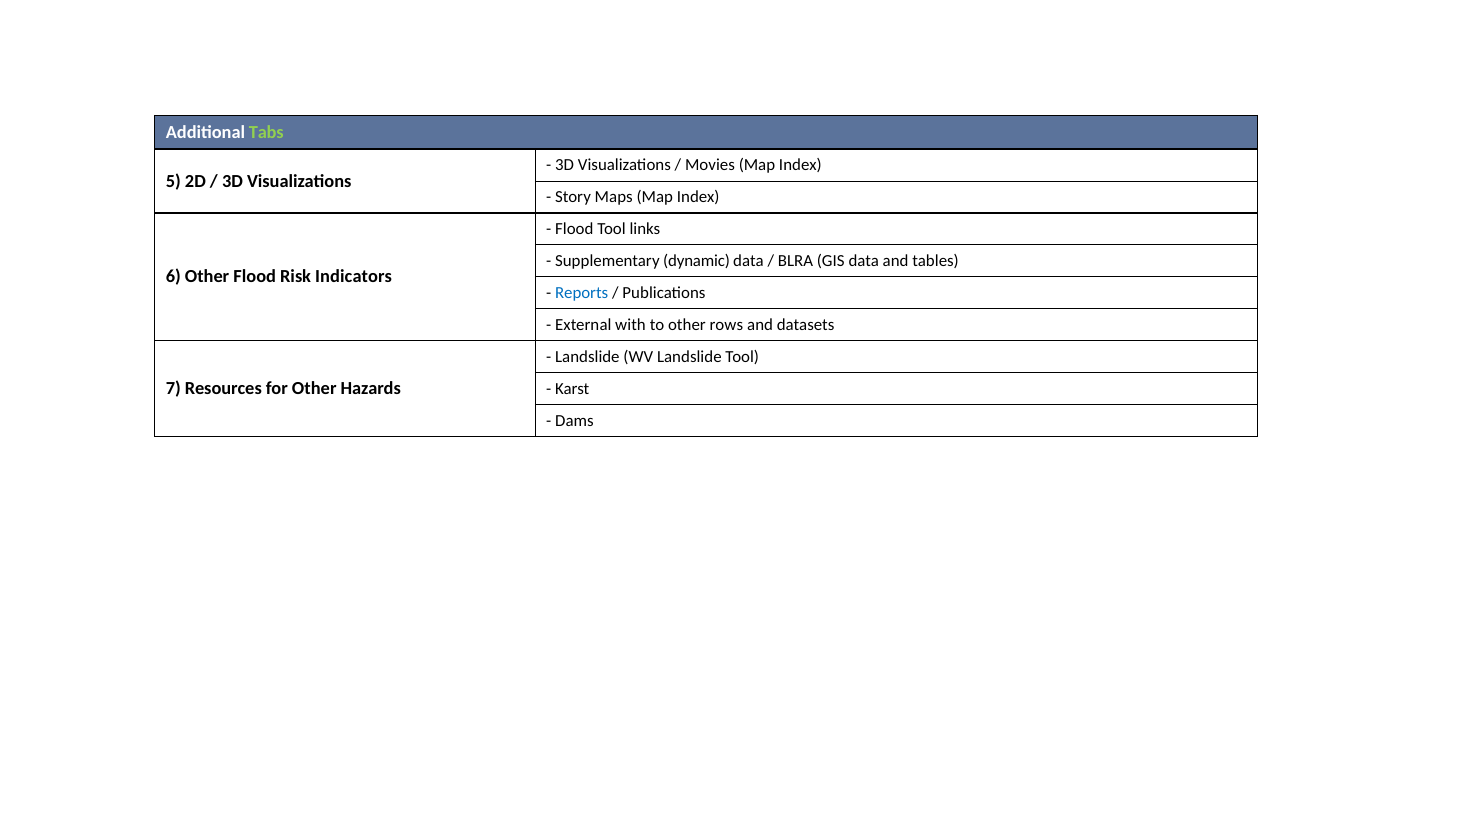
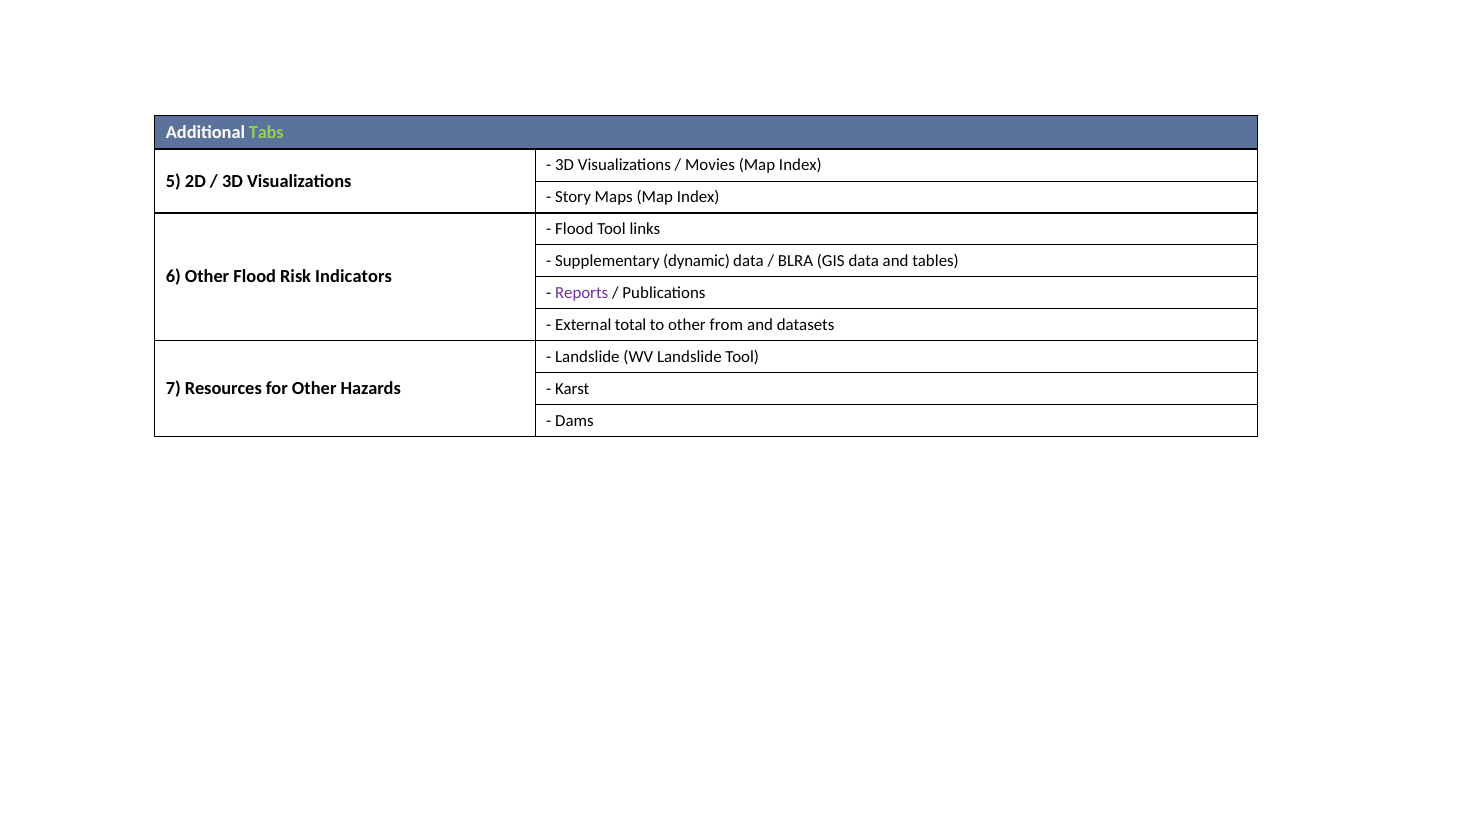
Reports colour: blue -> purple
with: with -> total
rows: rows -> from
